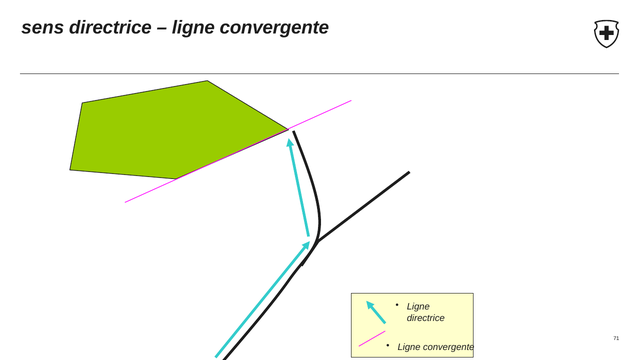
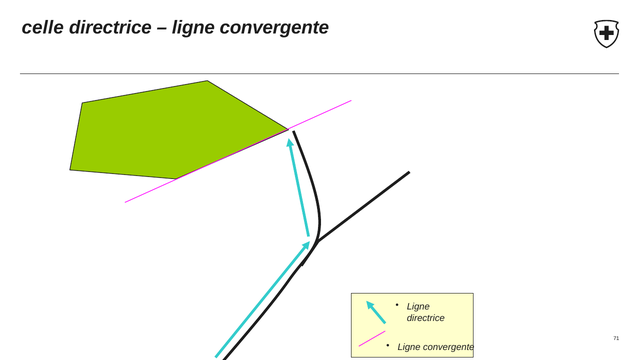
sens: sens -> celle
